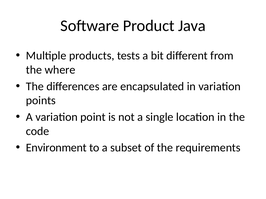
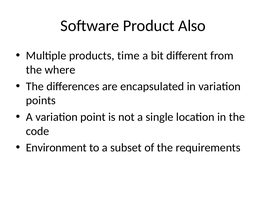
Java: Java -> Also
tests: tests -> time
